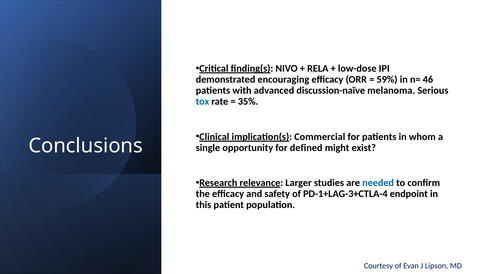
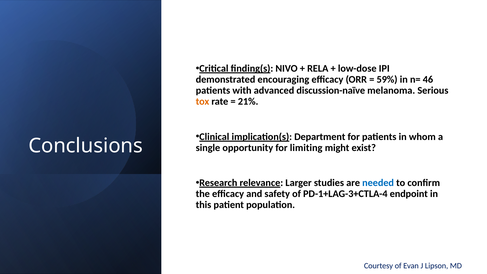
tox colour: blue -> orange
35%: 35% -> 21%
Commercial: Commercial -> Department
defined: defined -> limiting
